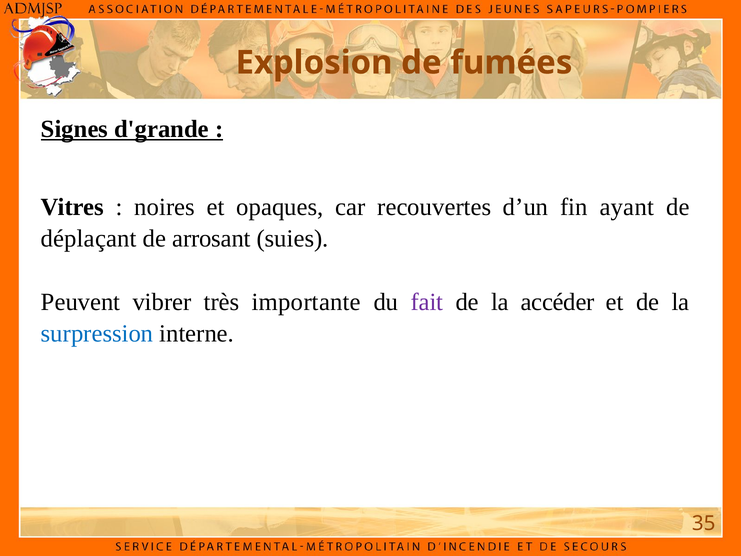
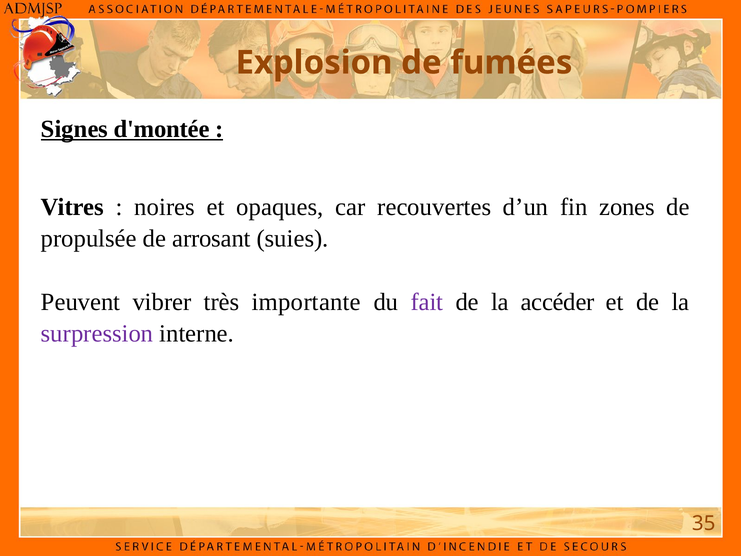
d'grande: d'grande -> d'montée
ayant: ayant -> zones
déplaçant: déplaçant -> propulsée
surpression colour: blue -> purple
